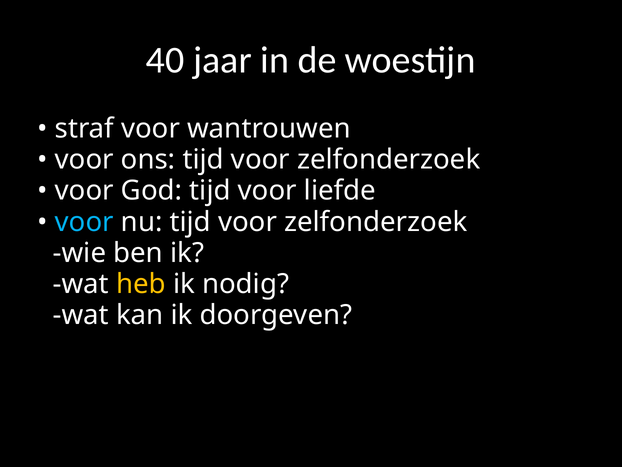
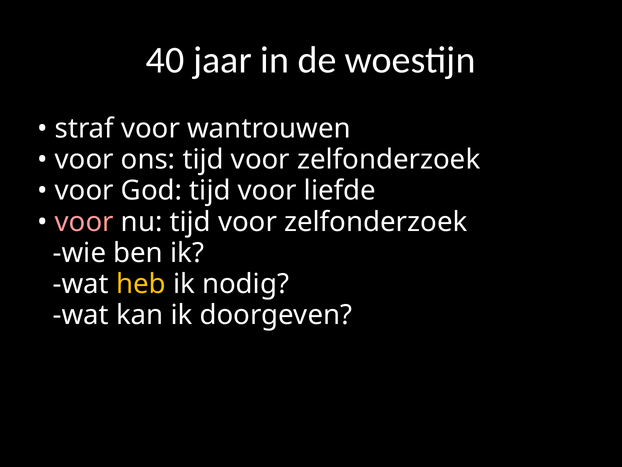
voor at (84, 222) colour: light blue -> pink
